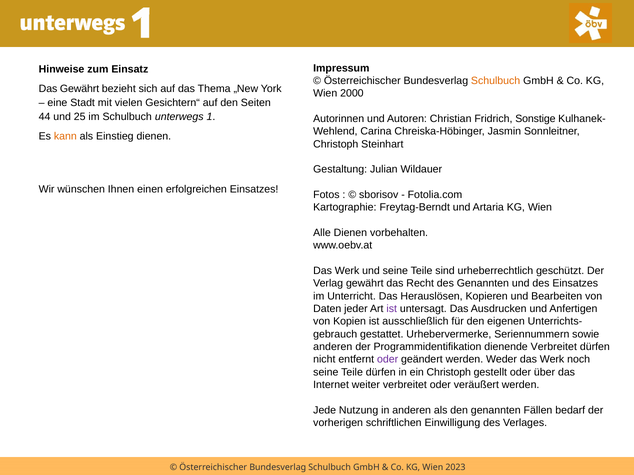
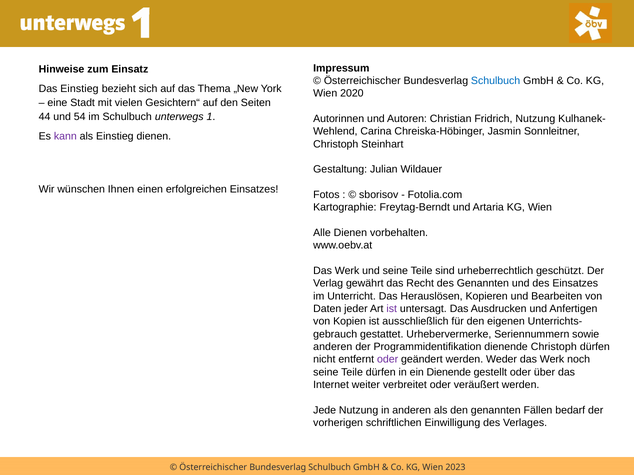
Schulbuch at (496, 81) colour: orange -> blue
Das Gewährt: Gewährt -> Einstieg
2000: 2000 -> 2020
25: 25 -> 54
Fridrich Sonstige: Sonstige -> Nutzung
kann colour: orange -> purple
dienende Verbreitet: Verbreitet -> Christoph
ein Christoph: Christoph -> Dienende
